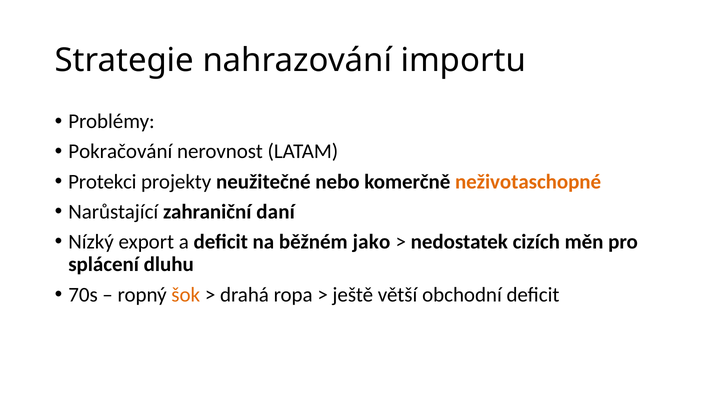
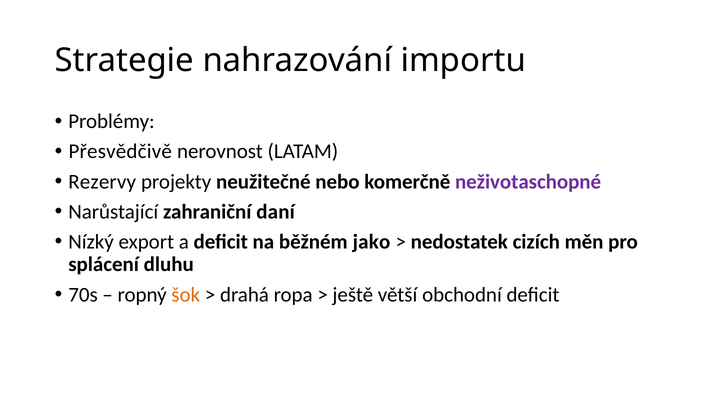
Pokračování: Pokračování -> Přesvědčivě
Protekci: Protekci -> Rezervy
neživotaschopné colour: orange -> purple
